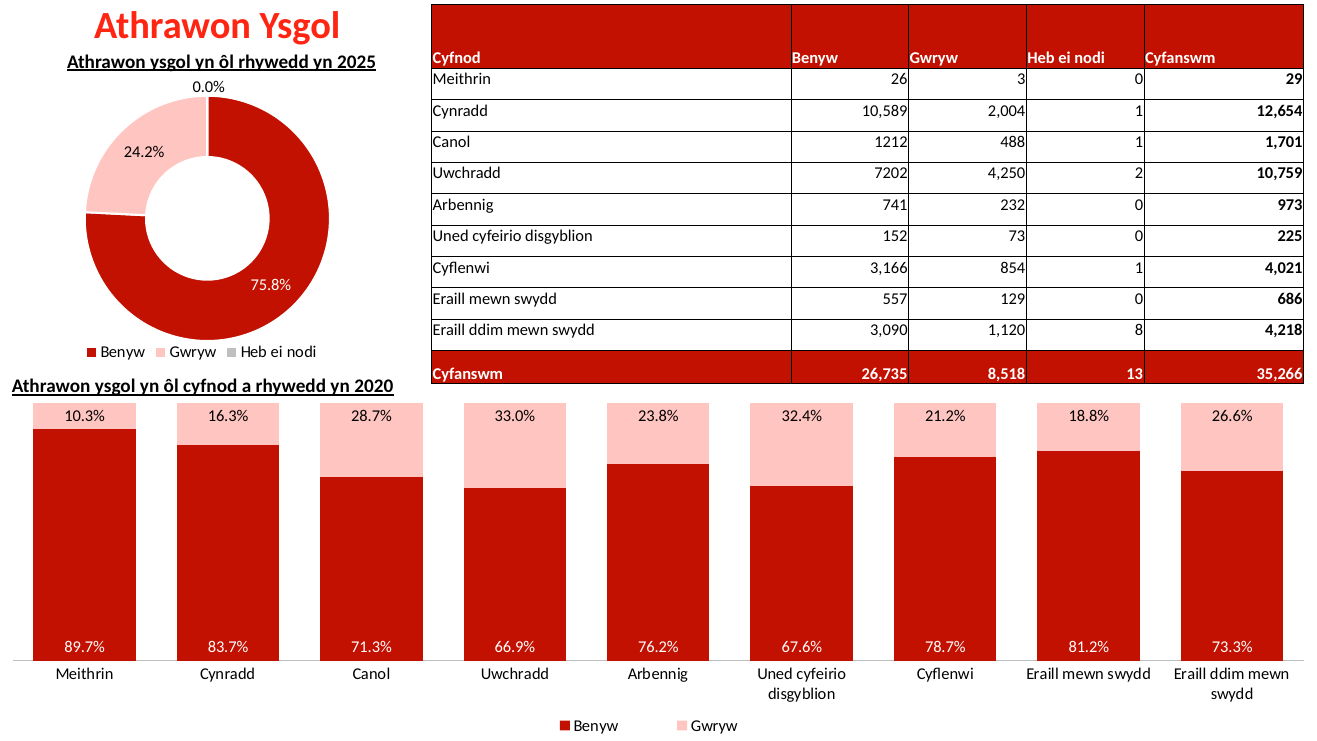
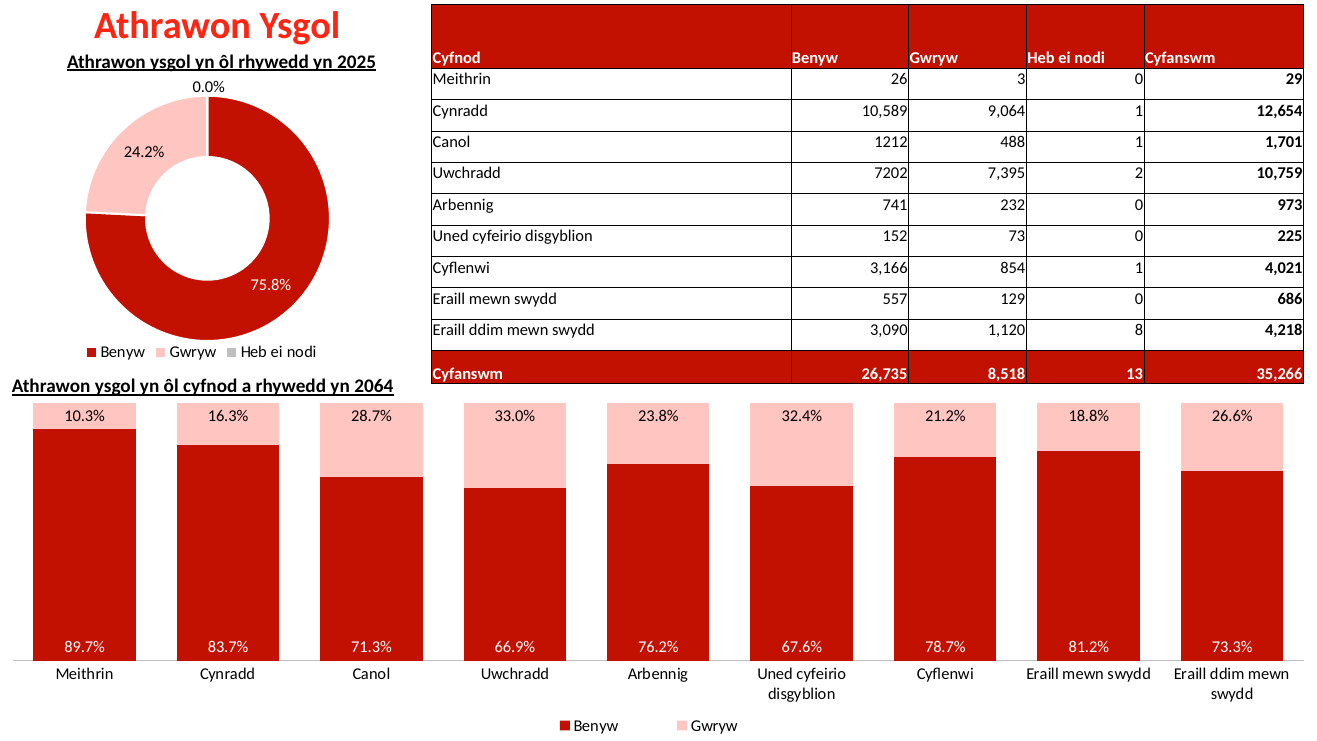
2,004: 2,004 -> 9,064
4,250: 4,250 -> 7,395
2020: 2020 -> 2064
